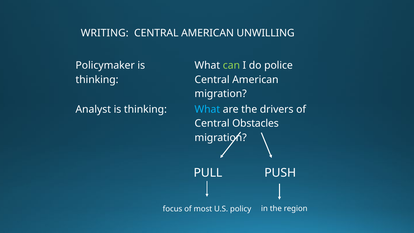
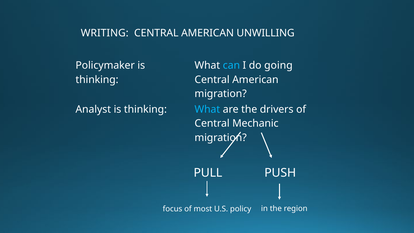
can colour: light green -> light blue
police: police -> going
Obstacles: Obstacles -> Mechanic
